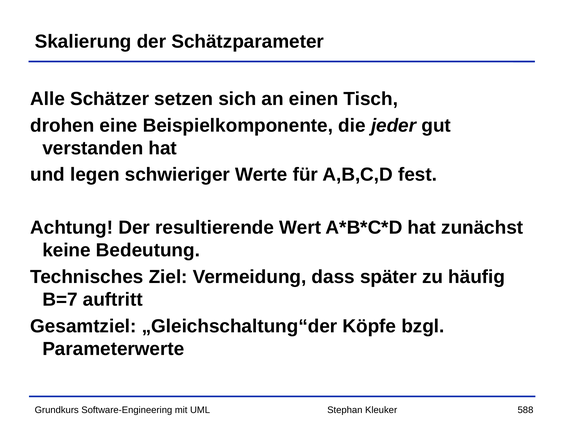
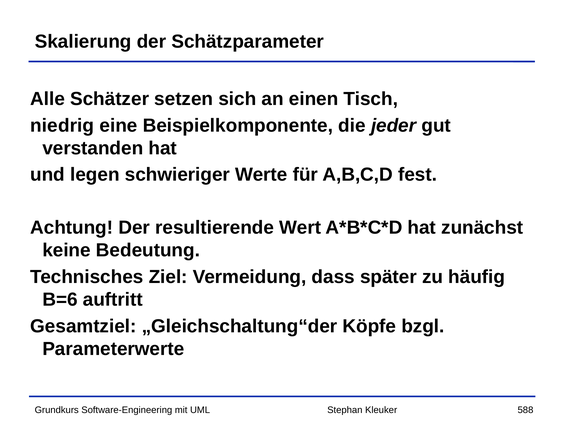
drohen: drohen -> niedrig
B=7: B=7 -> B=6
